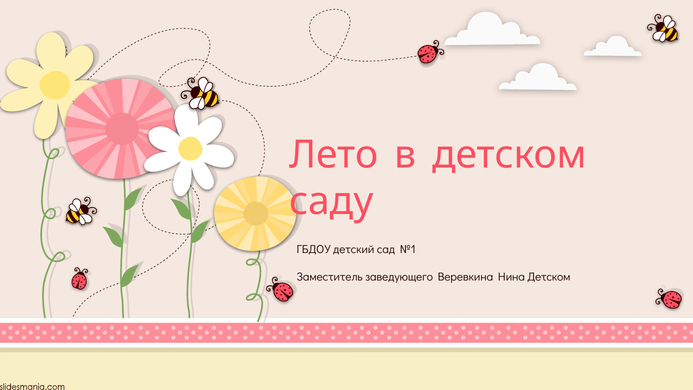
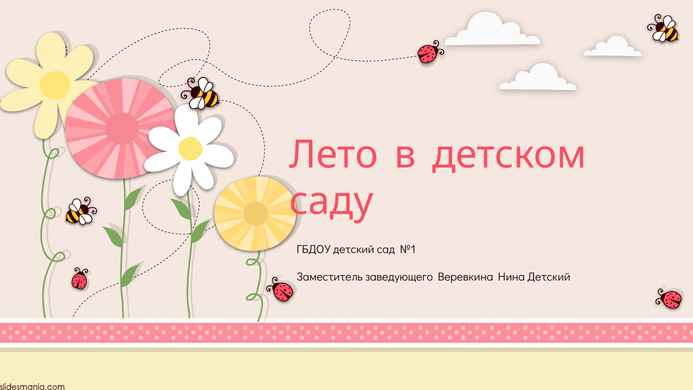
Нина Детском: Детском -> Детский
